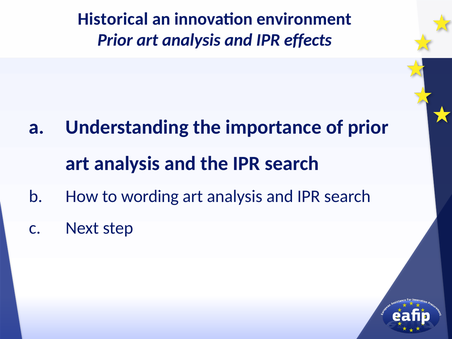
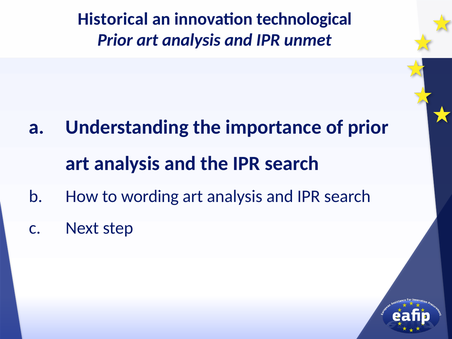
environment: environment -> technological
effects: effects -> unmet
